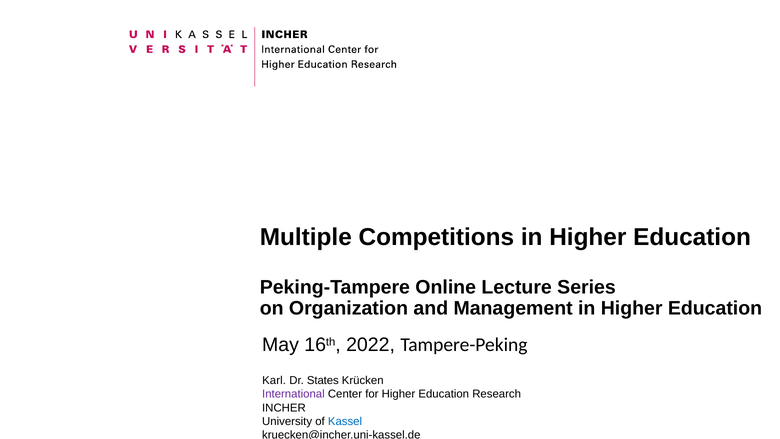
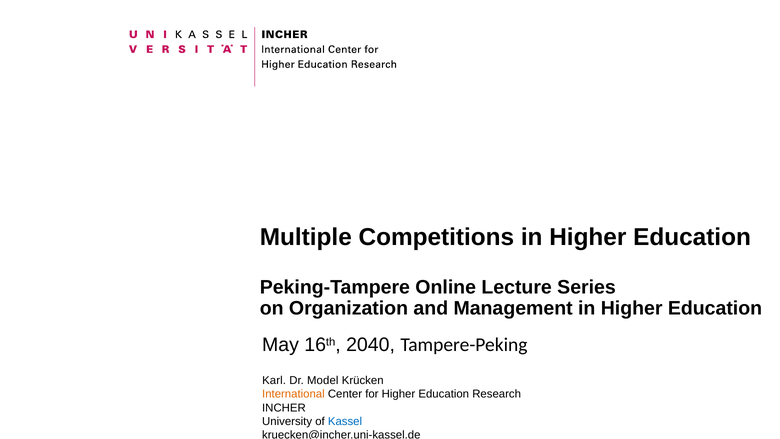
2022: 2022 -> 2040
States: States -> Model
International colour: purple -> orange
